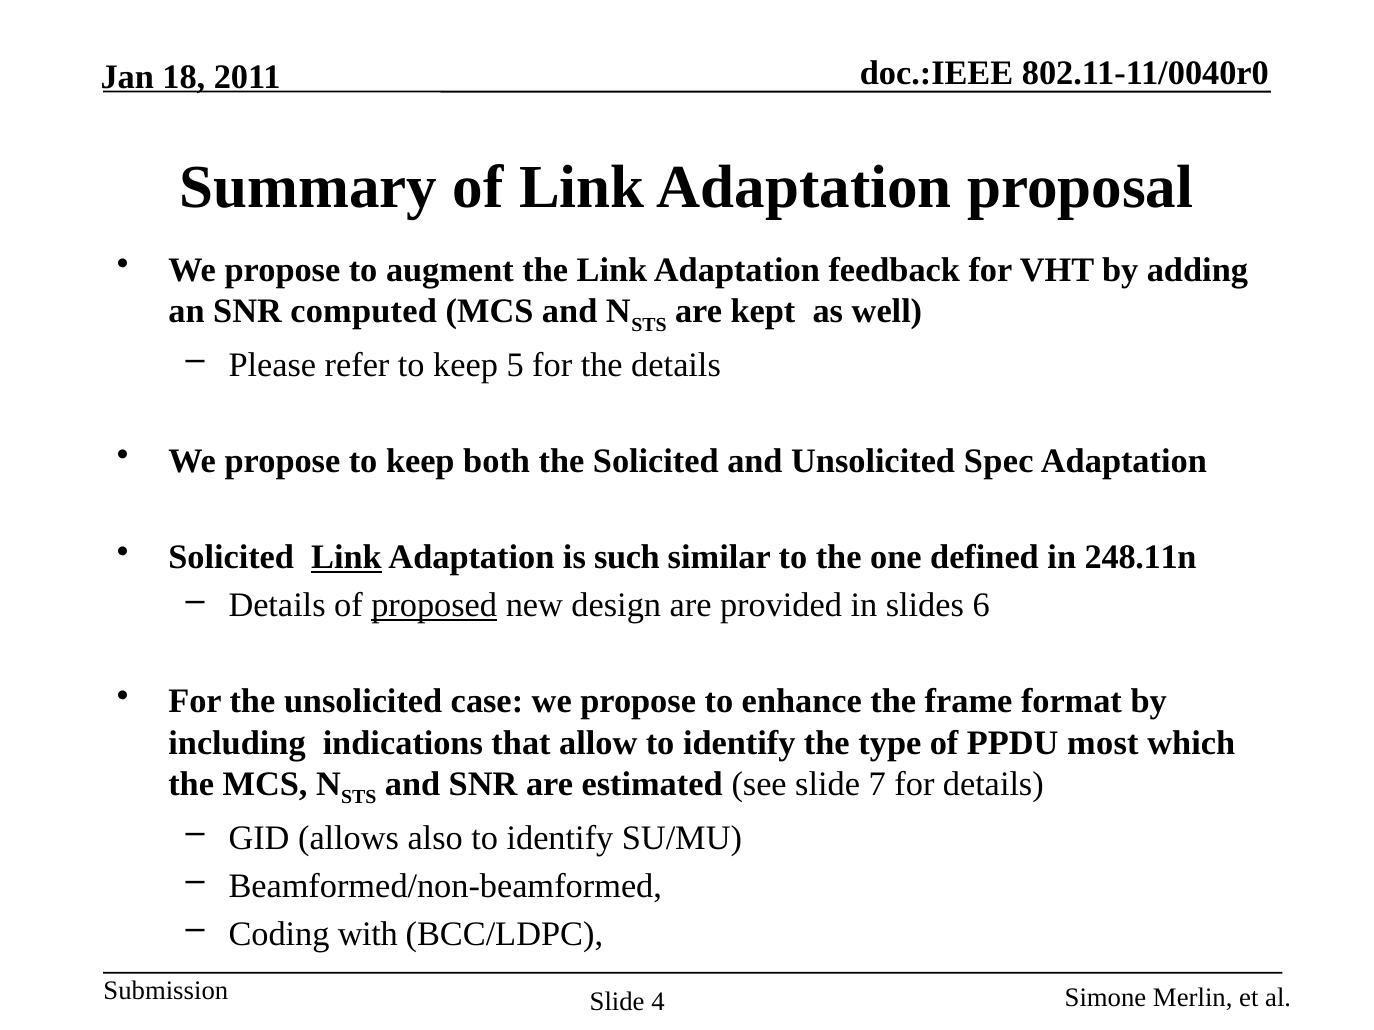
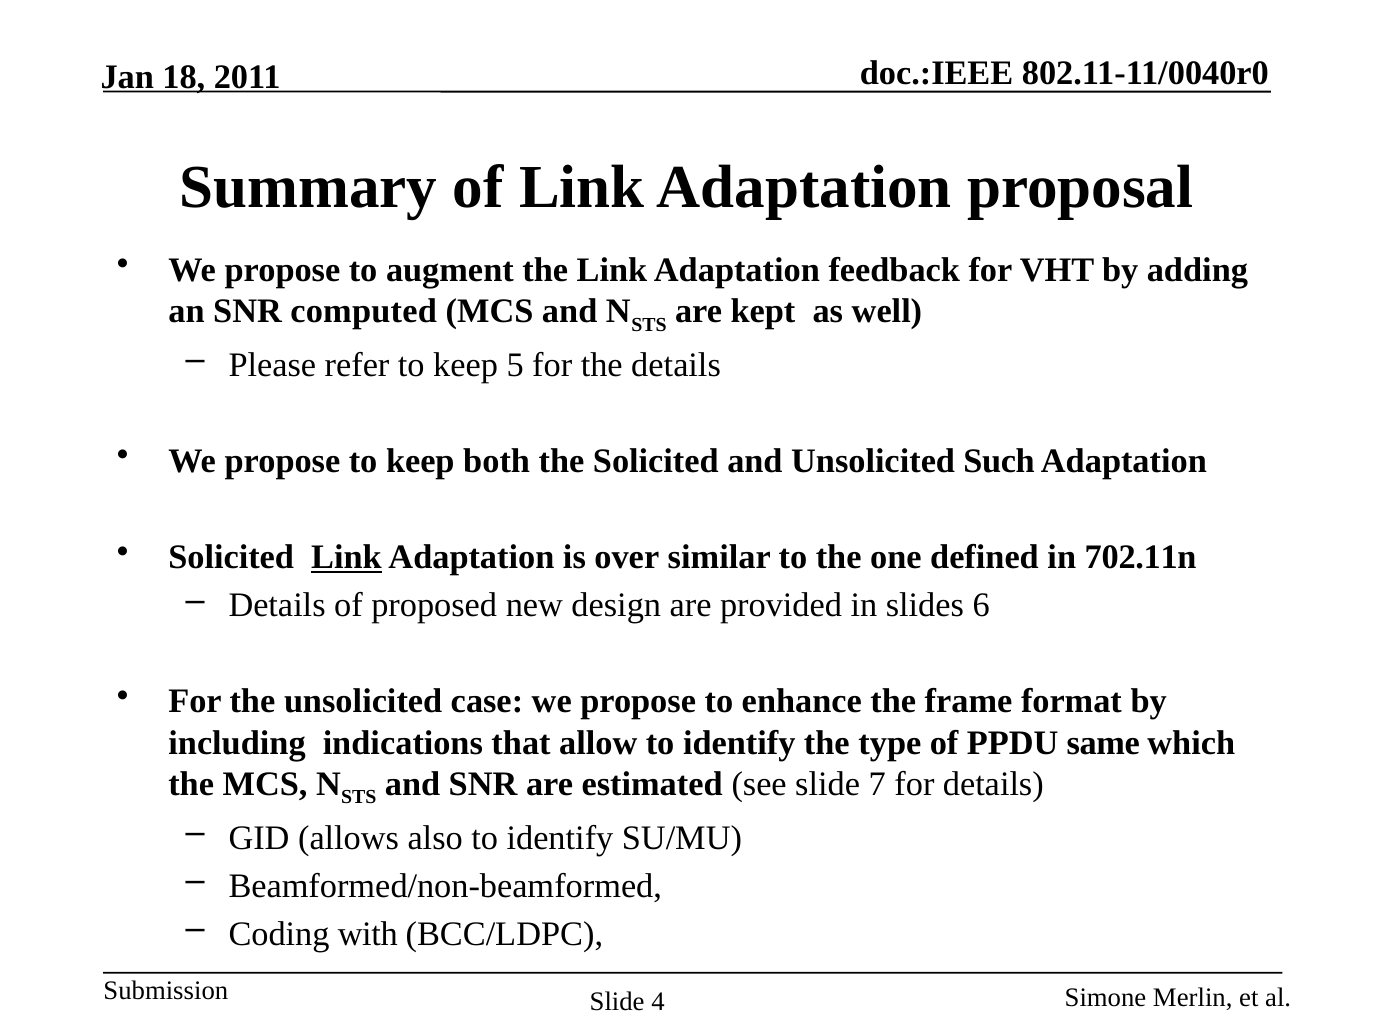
Spec: Spec -> Such
such: such -> over
248.11n: 248.11n -> 702.11n
proposed underline: present -> none
most: most -> same
